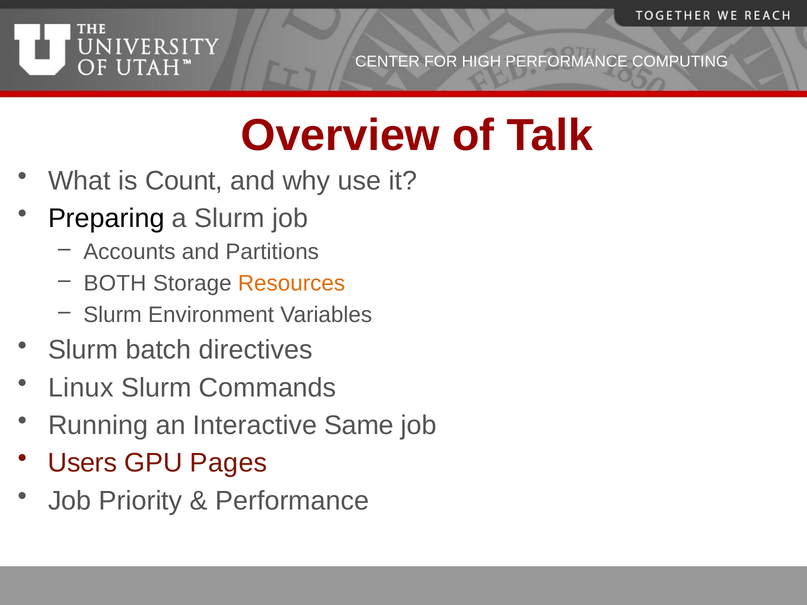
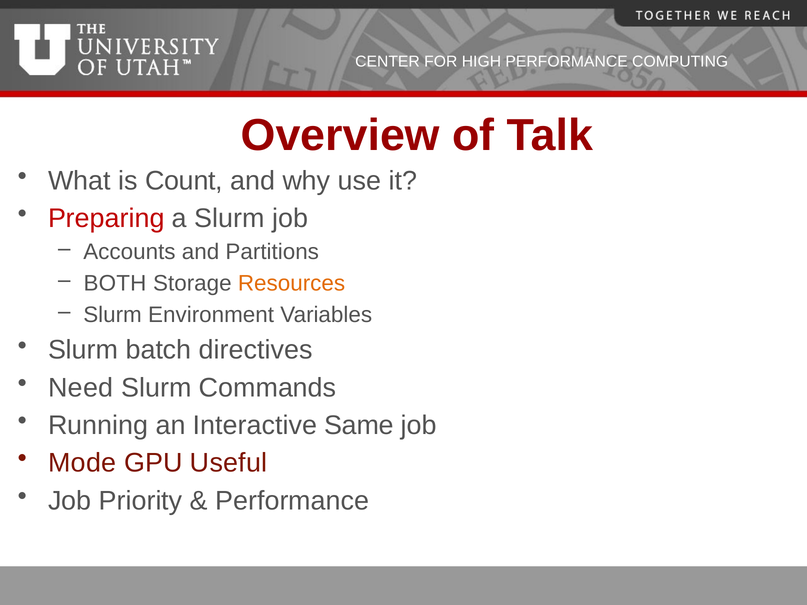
Preparing colour: black -> red
Linux: Linux -> Need
Users: Users -> Mode
Pages: Pages -> Useful
